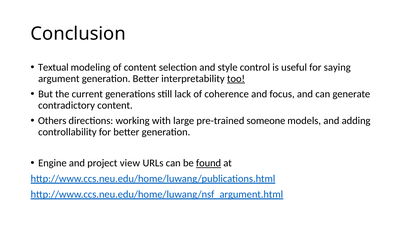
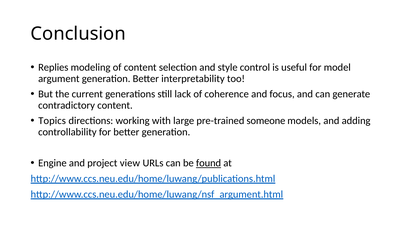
Textual: Textual -> Replies
saying: saying -> model
too underline: present -> none
Others: Others -> Topics
